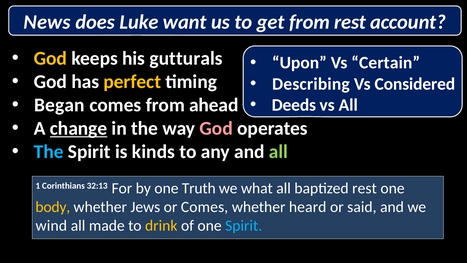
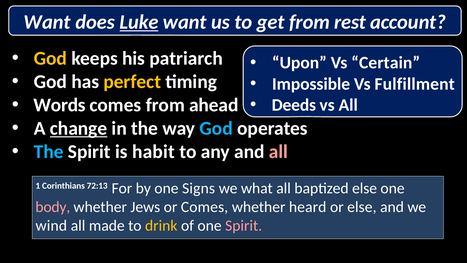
News at (47, 22): News -> Want
Luke underline: none -> present
gutturals: gutturals -> patriarch
Describing: Describing -> Impossible
Considered: Considered -> Fulfillment
Began: Began -> Words
God at (216, 128) colour: pink -> light blue
kinds: kinds -> habit
all at (278, 152) colour: light green -> pink
32:13: 32:13 -> 72:13
Truth: Truth -> Signs
baptized rest: rest -> else
body colour: yellow -> pink
or said: said -> else
Spirit at (244, 225) colour: light blue -> pink
